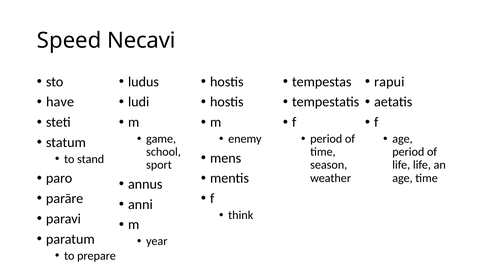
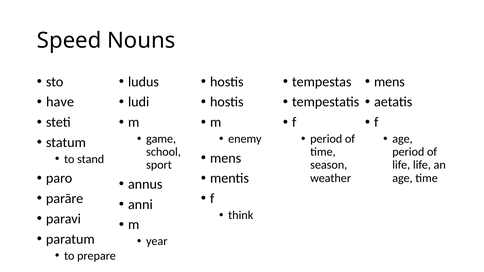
Necavi: Necavi -> Nouns
rapui at (389, 82): rapui -> mens
